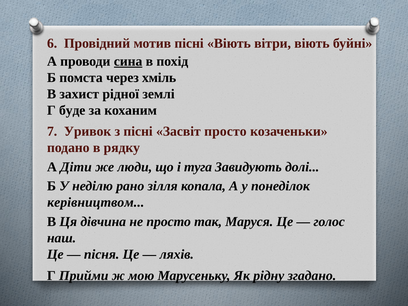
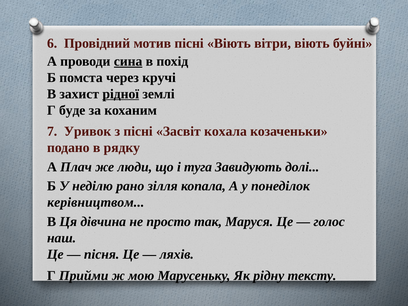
хміль: хміль -> кручі
рідної underline: none -> present
Засвіт просто: просто -> кохала
Діти: Діти -> Плач
згадано: згадано -> тексту
